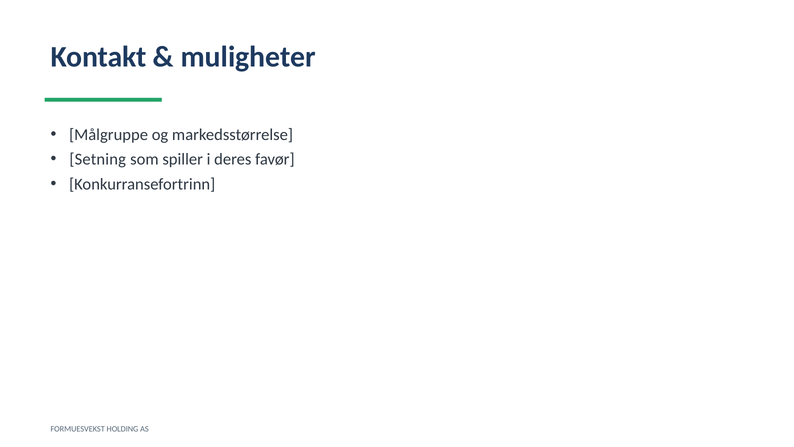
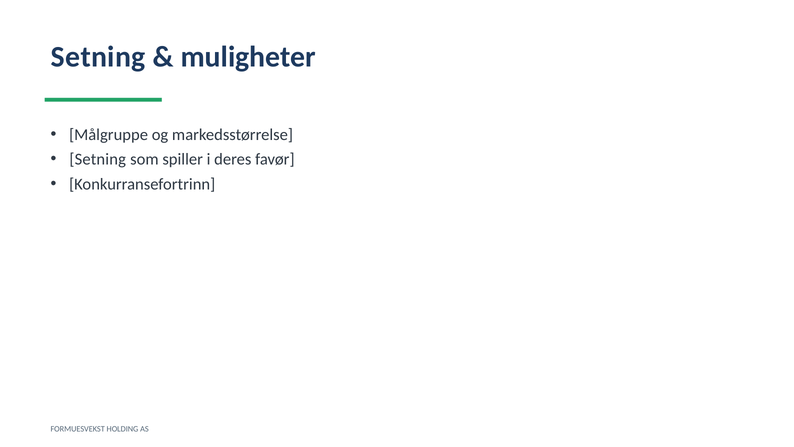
Kontakt at (98, 57): Kontakt -> Setning
